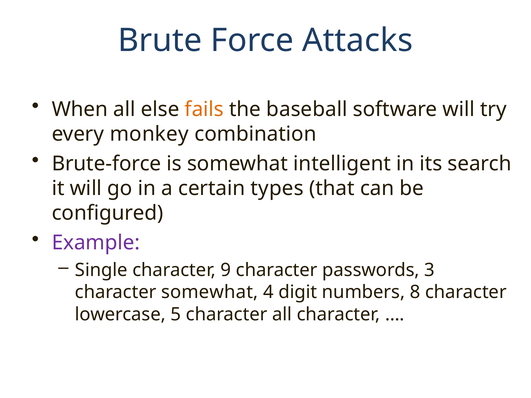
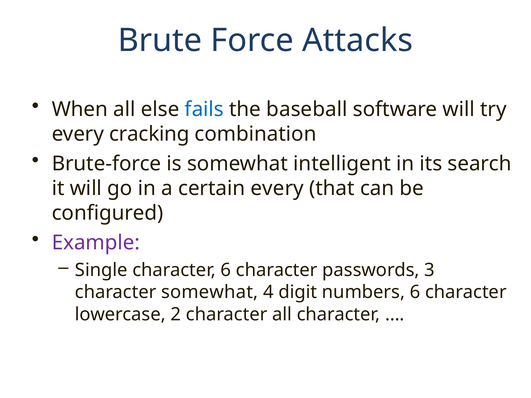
fails colour: orange -> blue
monkey: monkey -> cracking
certain types: types -> every
character 9: 9 -> 6
numbers 8: 8 -> 6
5: 5 -> 2
